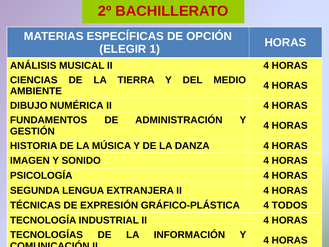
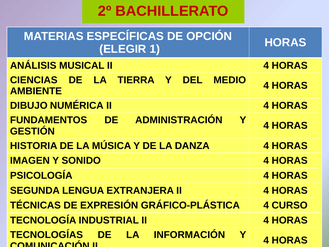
TODOS: TODOS -> CURSO
